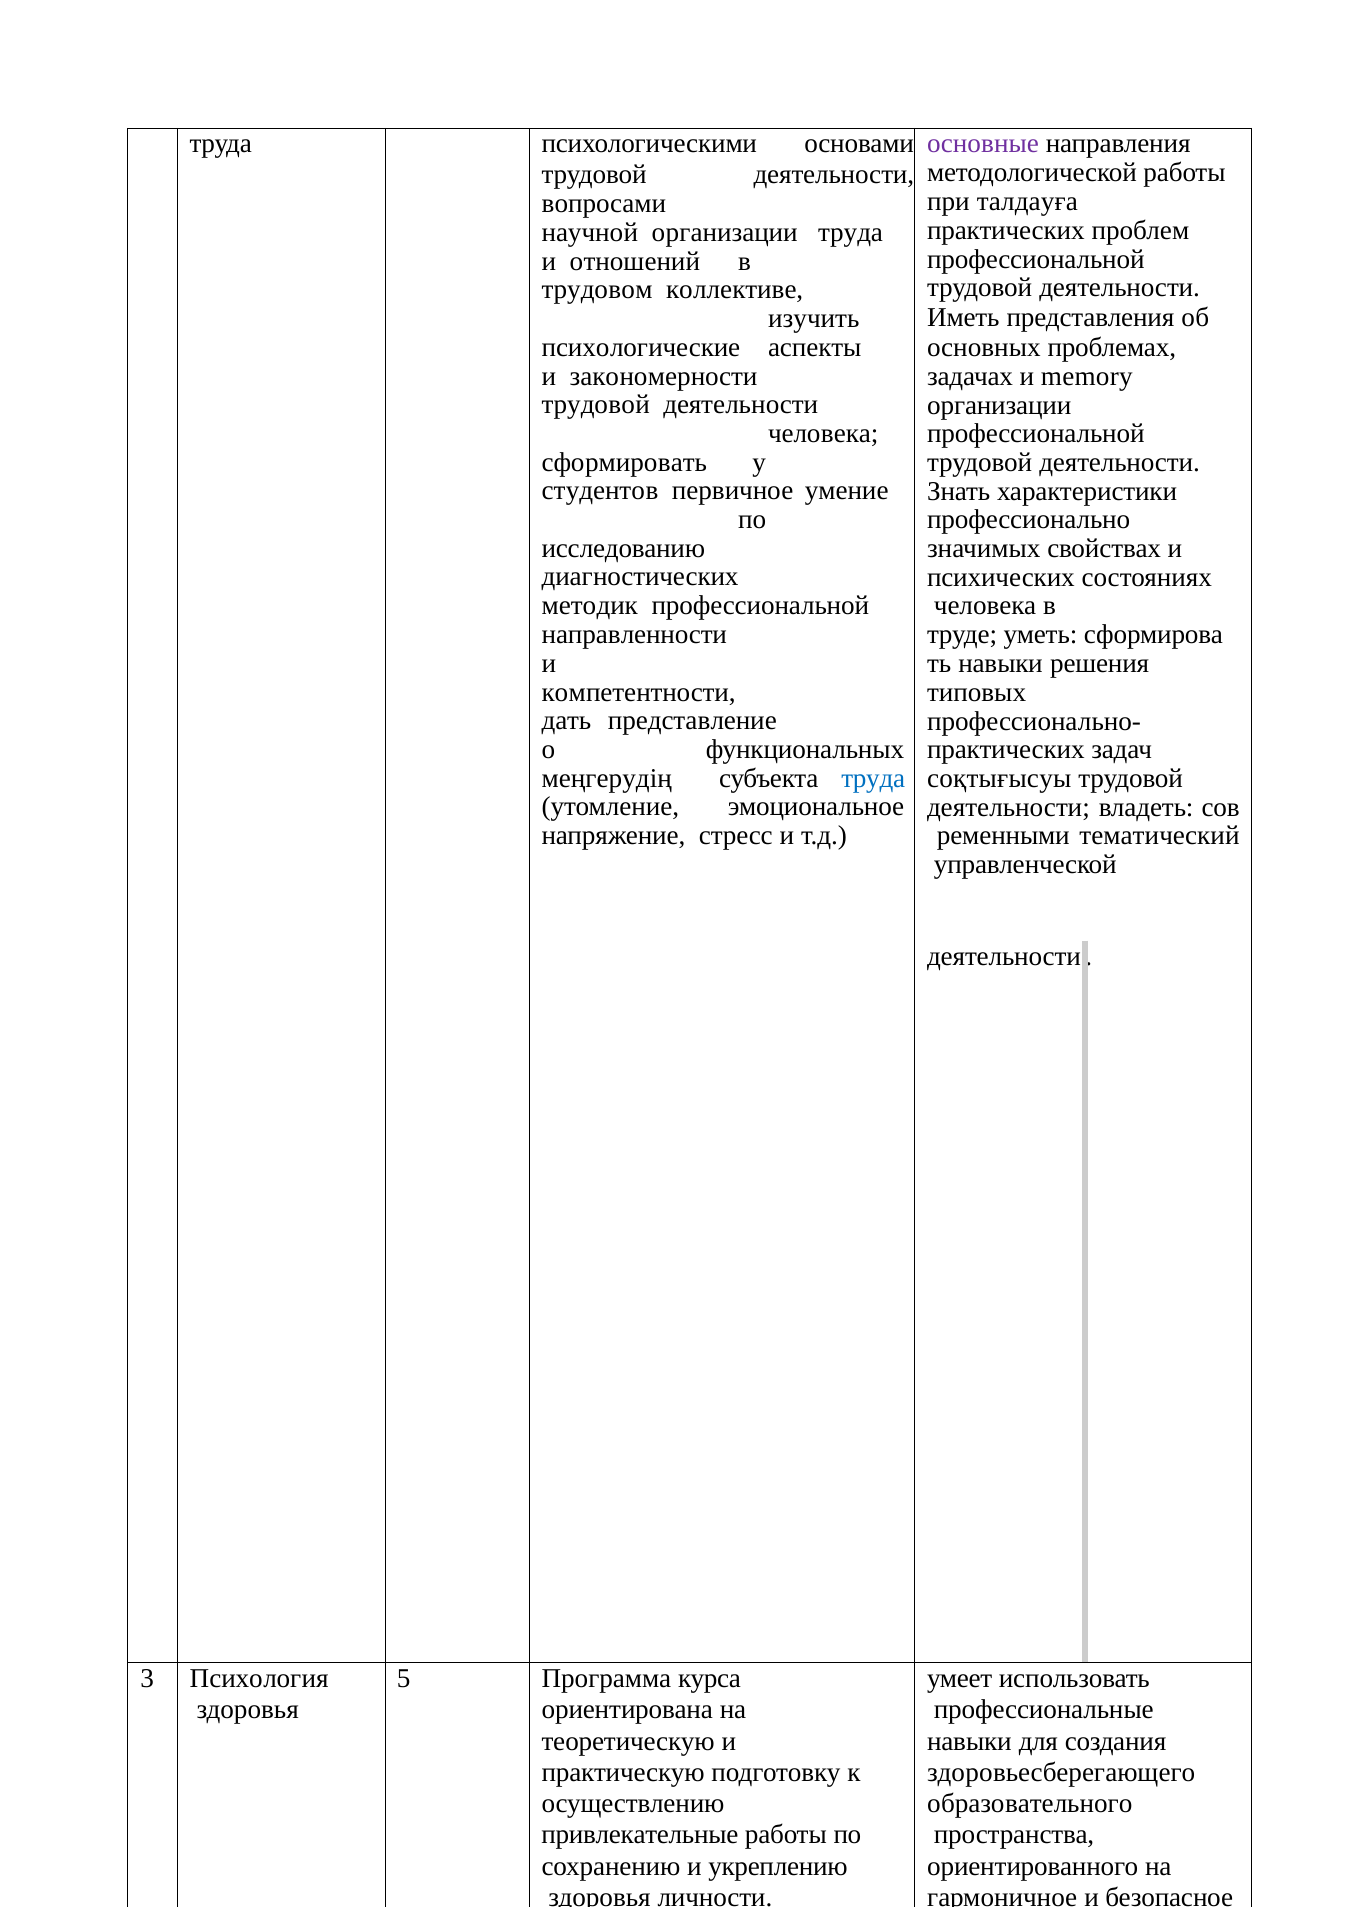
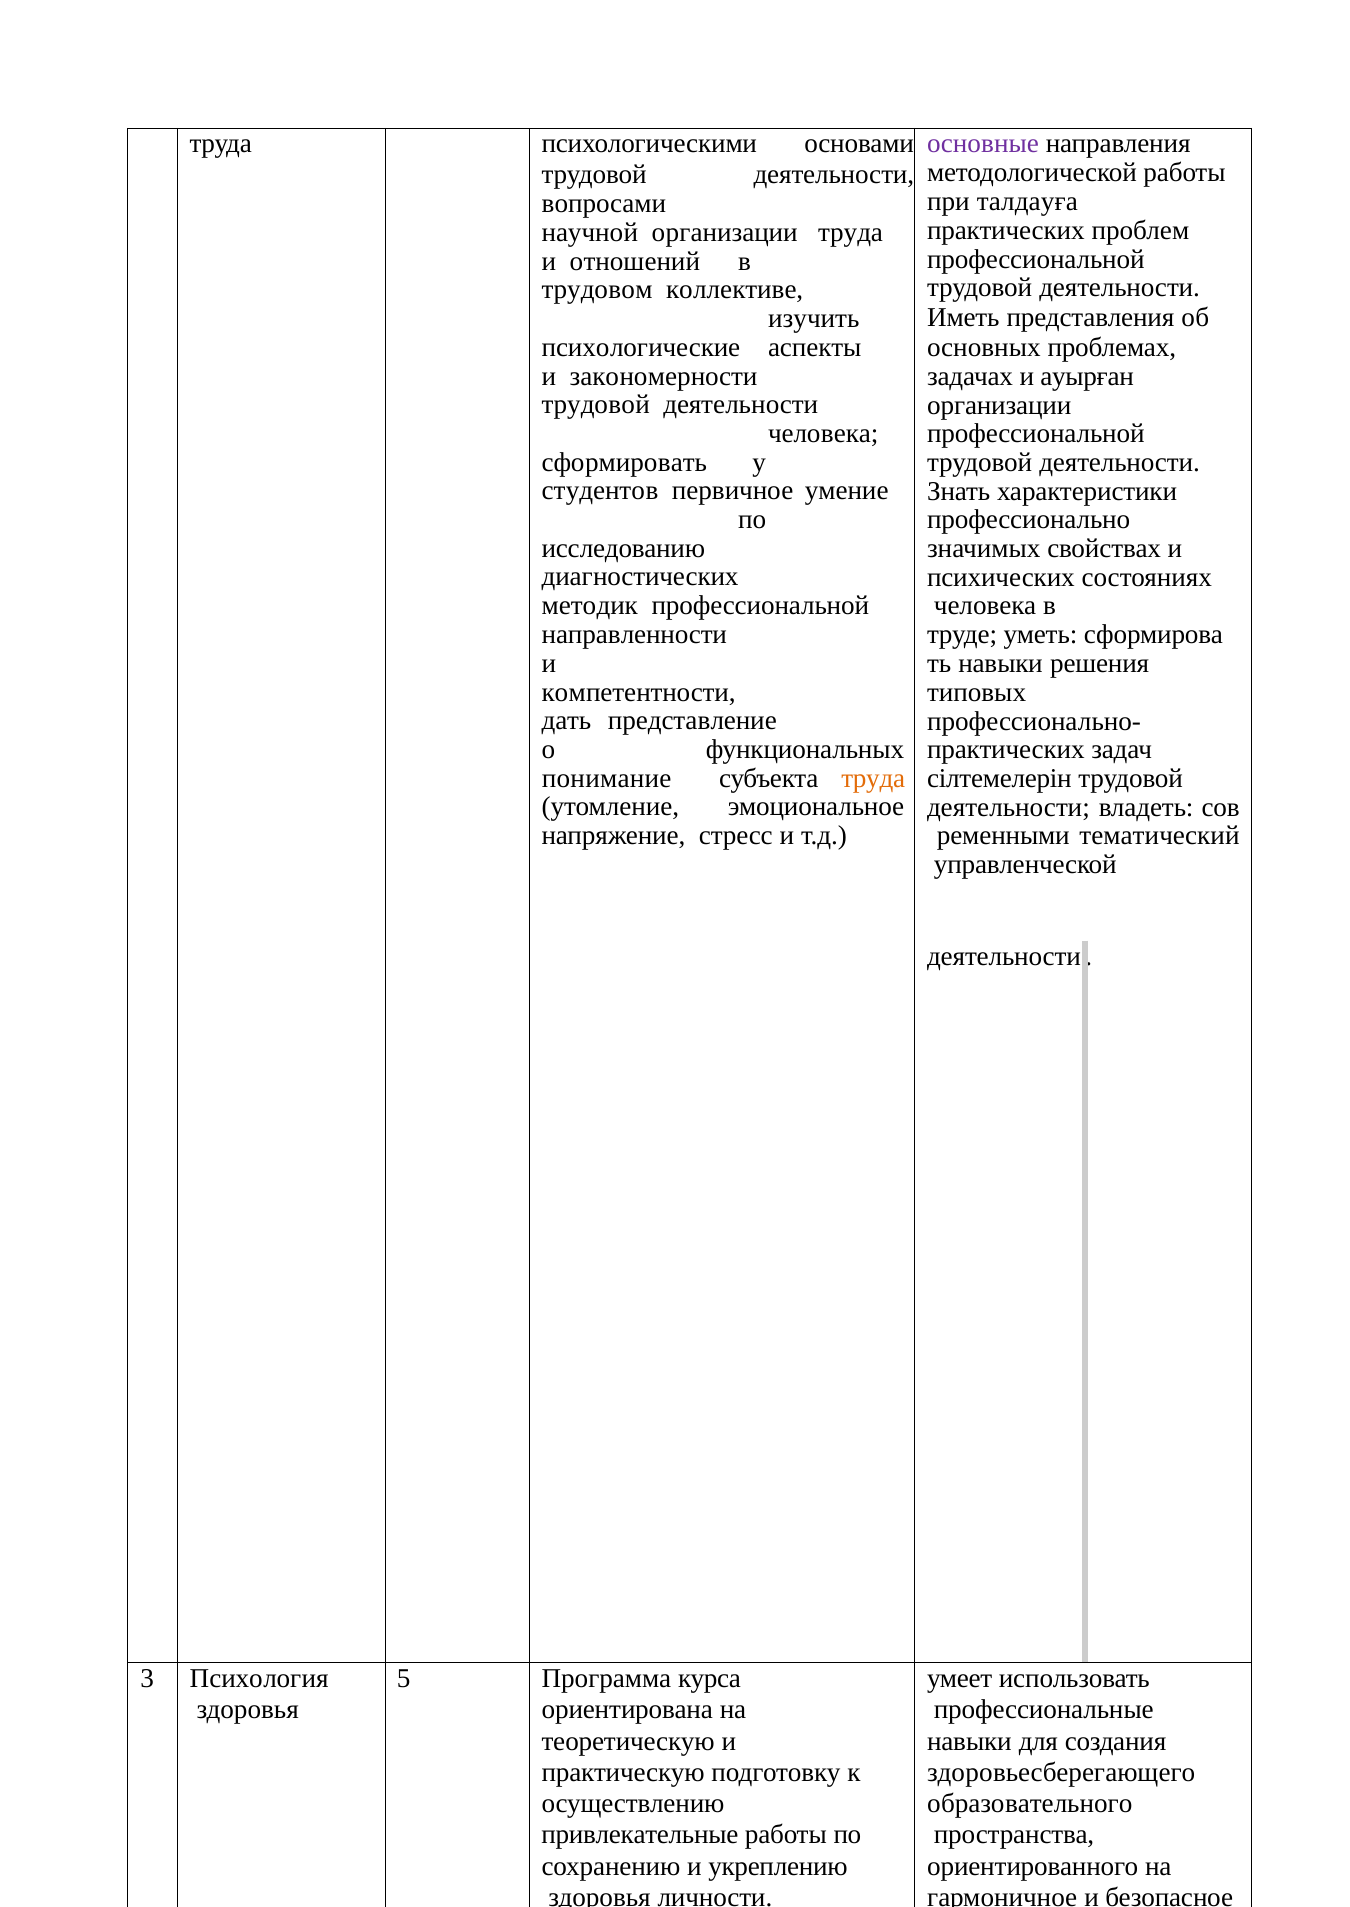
memory: memory -> ауырған
меңгерудің: меңгерудің -> понимание
труда at (873, 778) colour: blue -> orange
соқтығысуы: соқтығысуы -> сілтемелерін
